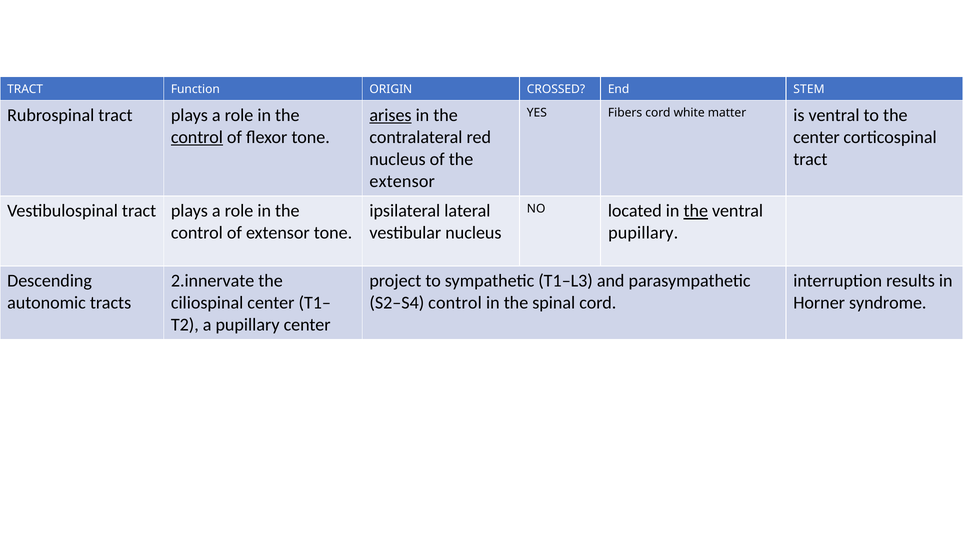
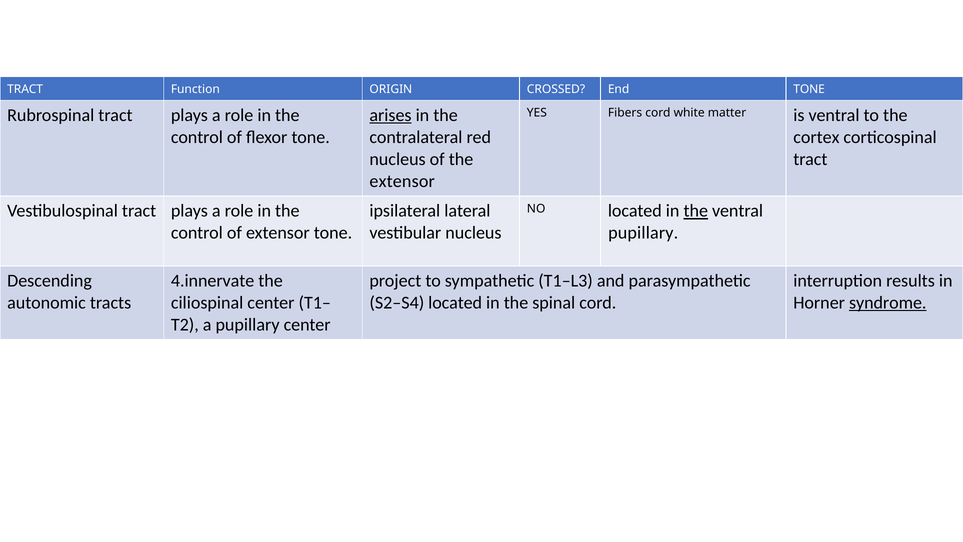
End STEM: STEM -> TONE
control at (197, 137) underline: present -> none
center at (816, 137): center -> cortex
2.innervate: 2.innervate -> 4.innervate
S2–S4 control: control -> located
syndrome underline: none -> present
